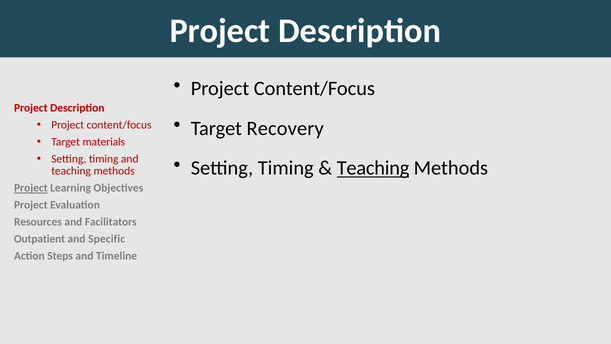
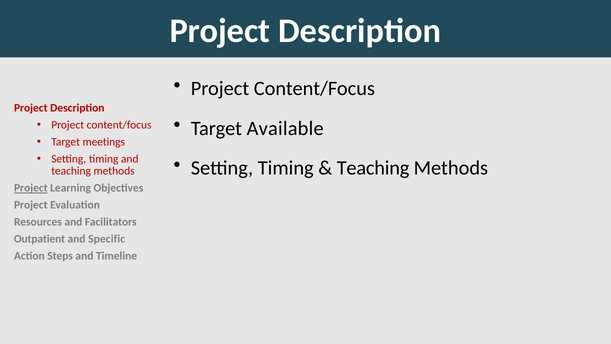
Recovery: Recovery -> Available
materials: materials -> meetings
Teaching at (373, 168) underline: present -> none
